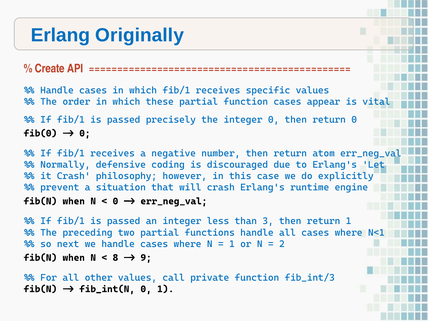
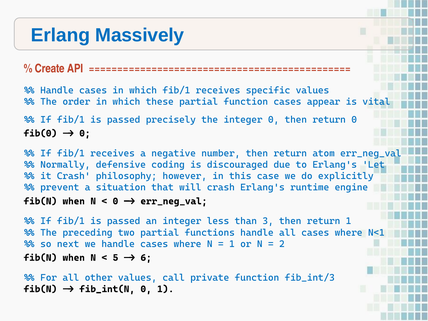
Originally: Originally -> Massively
8: 8 -> 5
9: 9 -> 6
